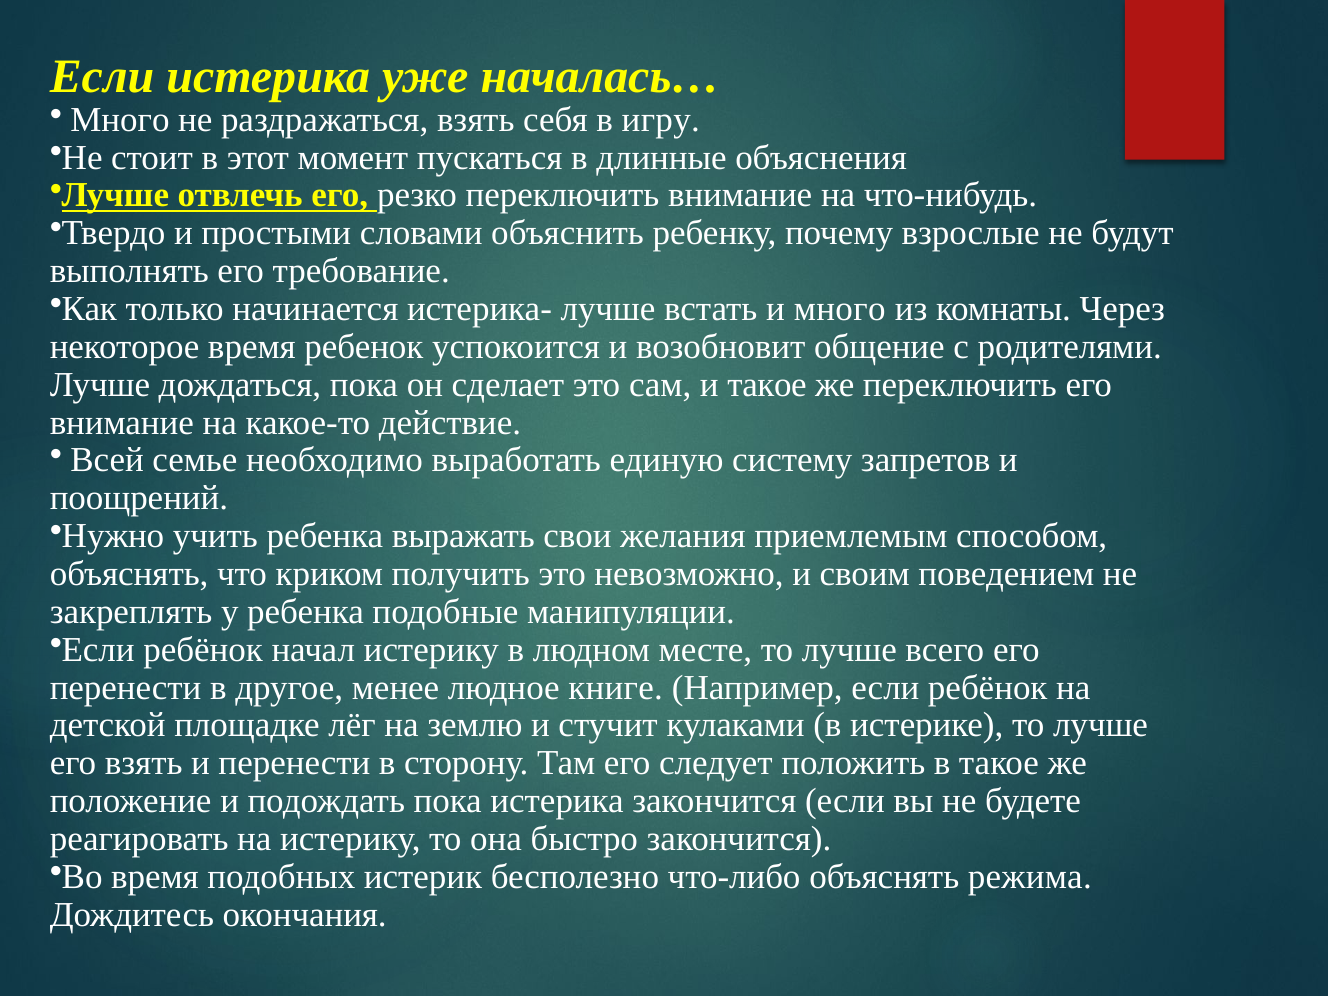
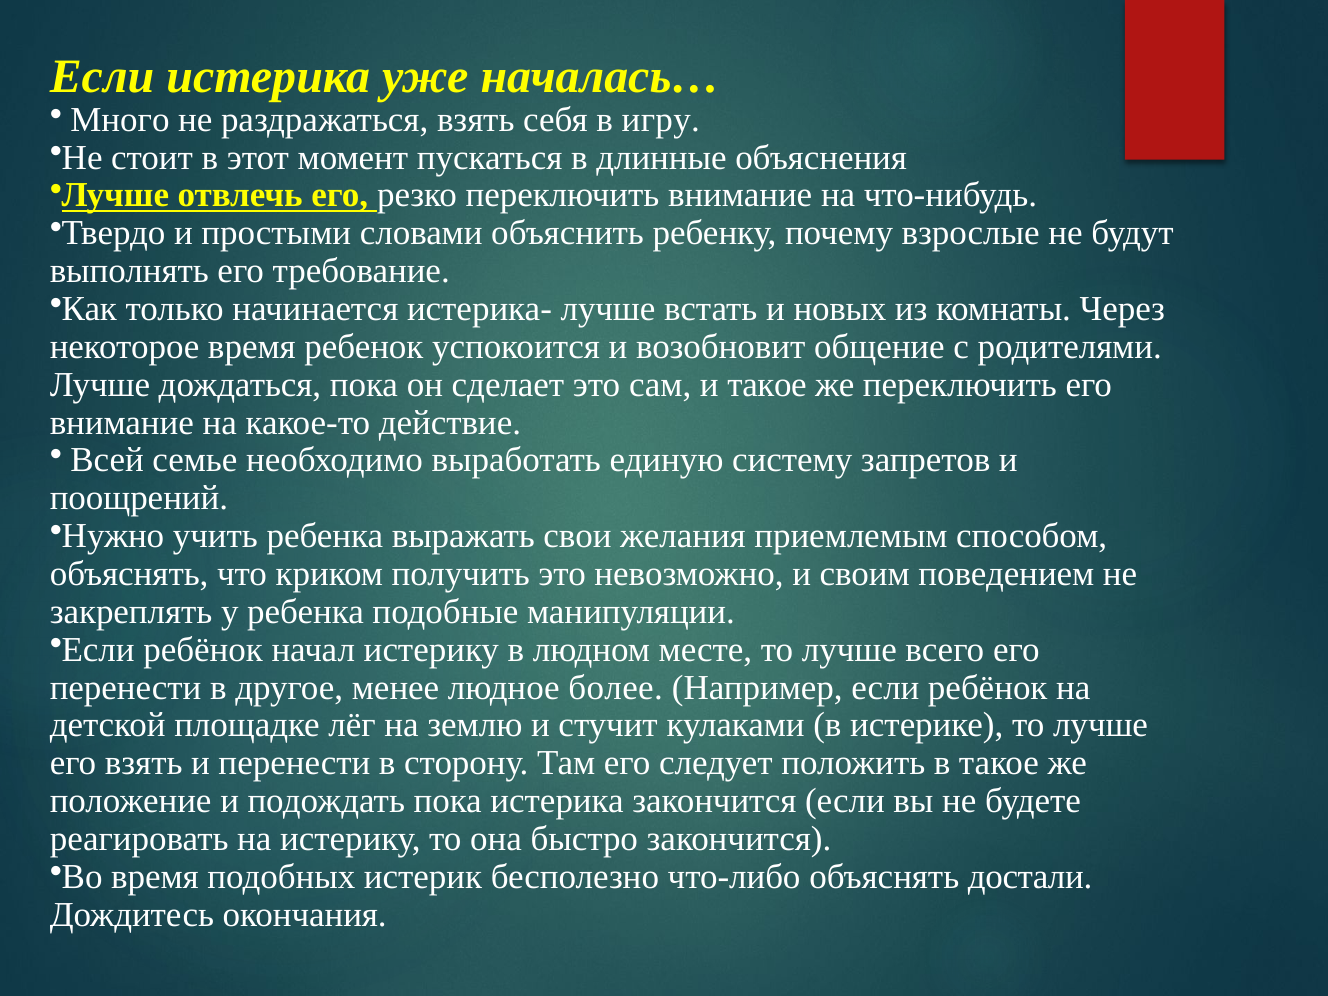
и много: много -> новых
книге: книге -> более
режима: режима -> достали
